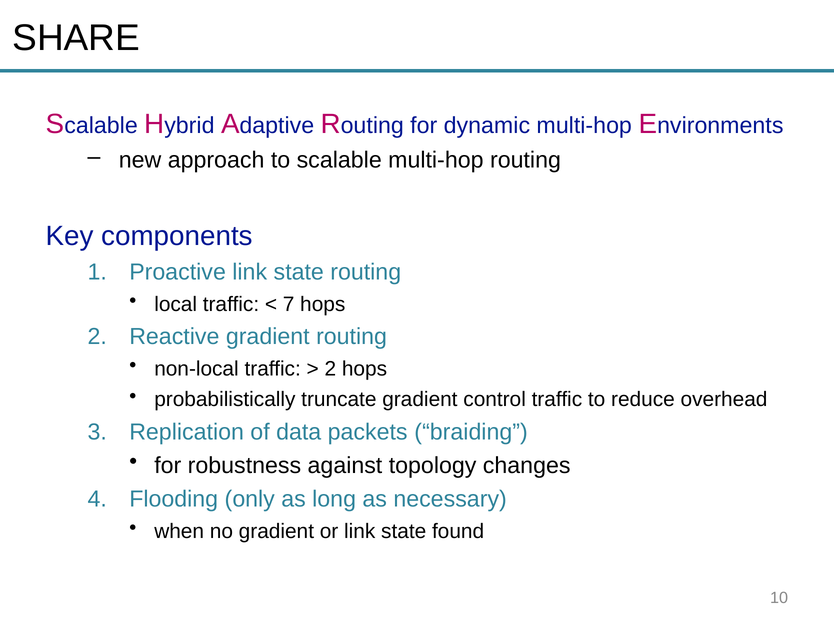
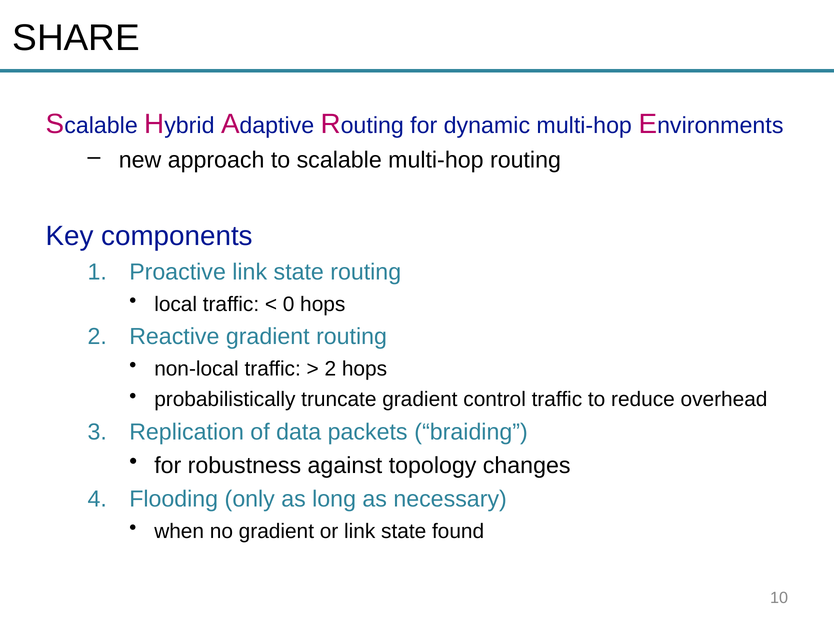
7: 7 -> 0
